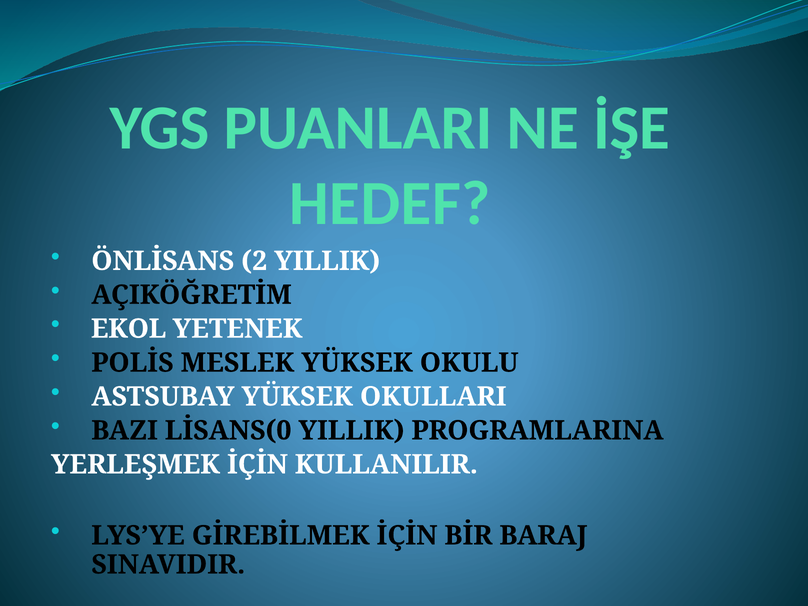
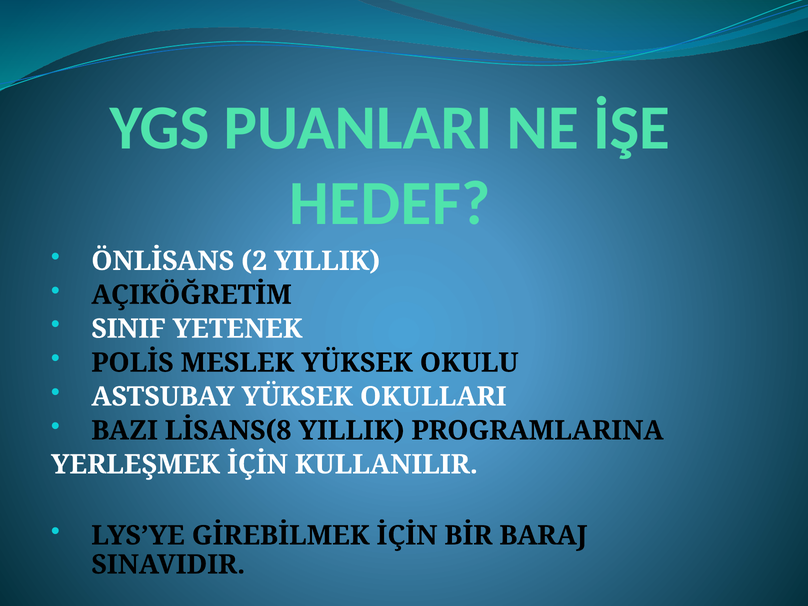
EKOL: EKOL -> SINIF
LİSANS(0: LİSANS(0 -> LİSANS(8
